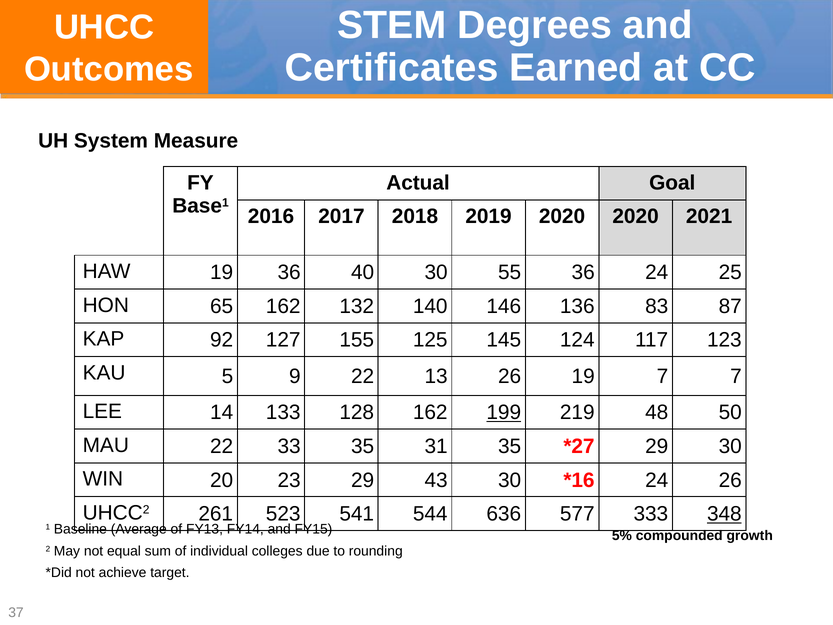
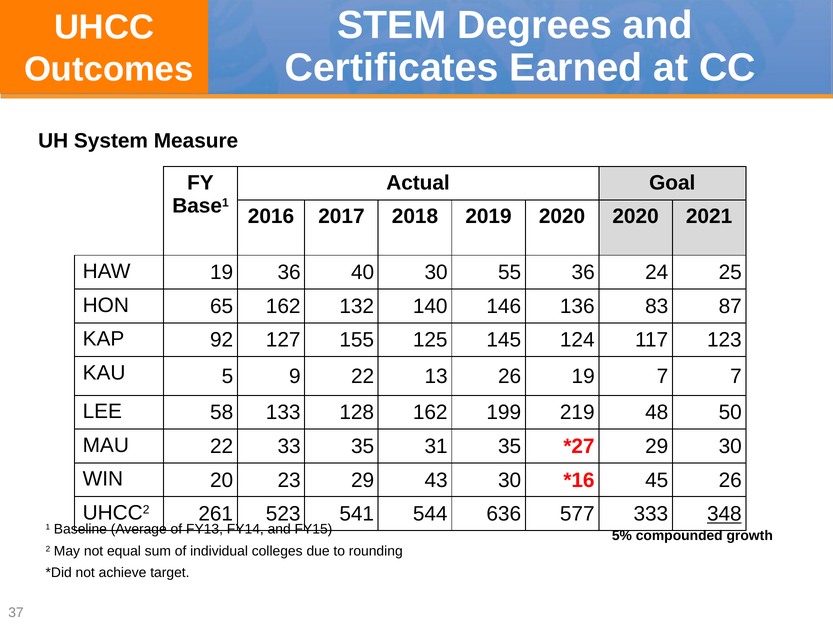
14: 14 -> 58
199 underline: present -> none
24 at (657, 480): 24 -> 45
